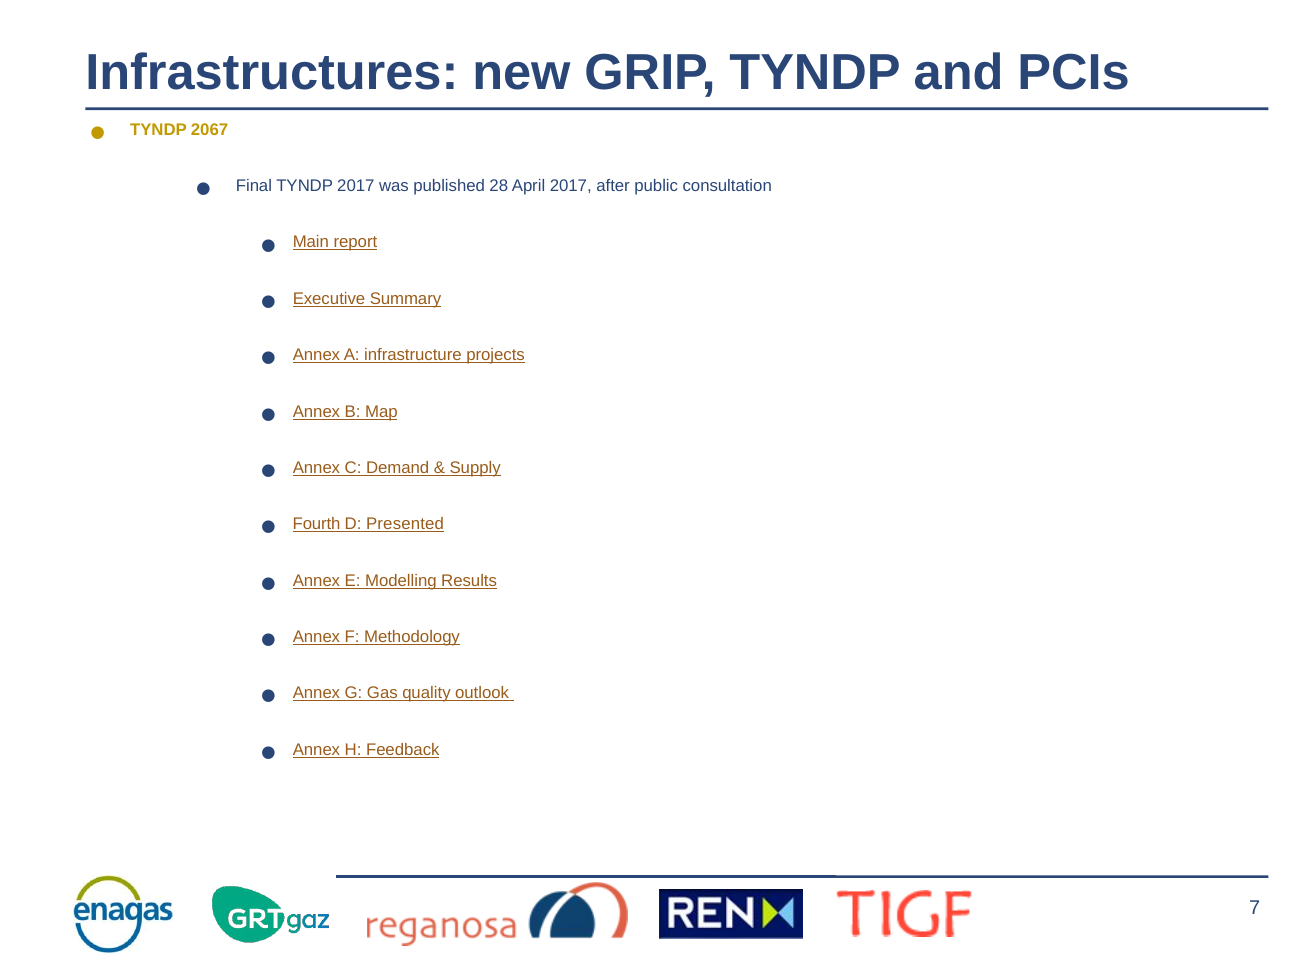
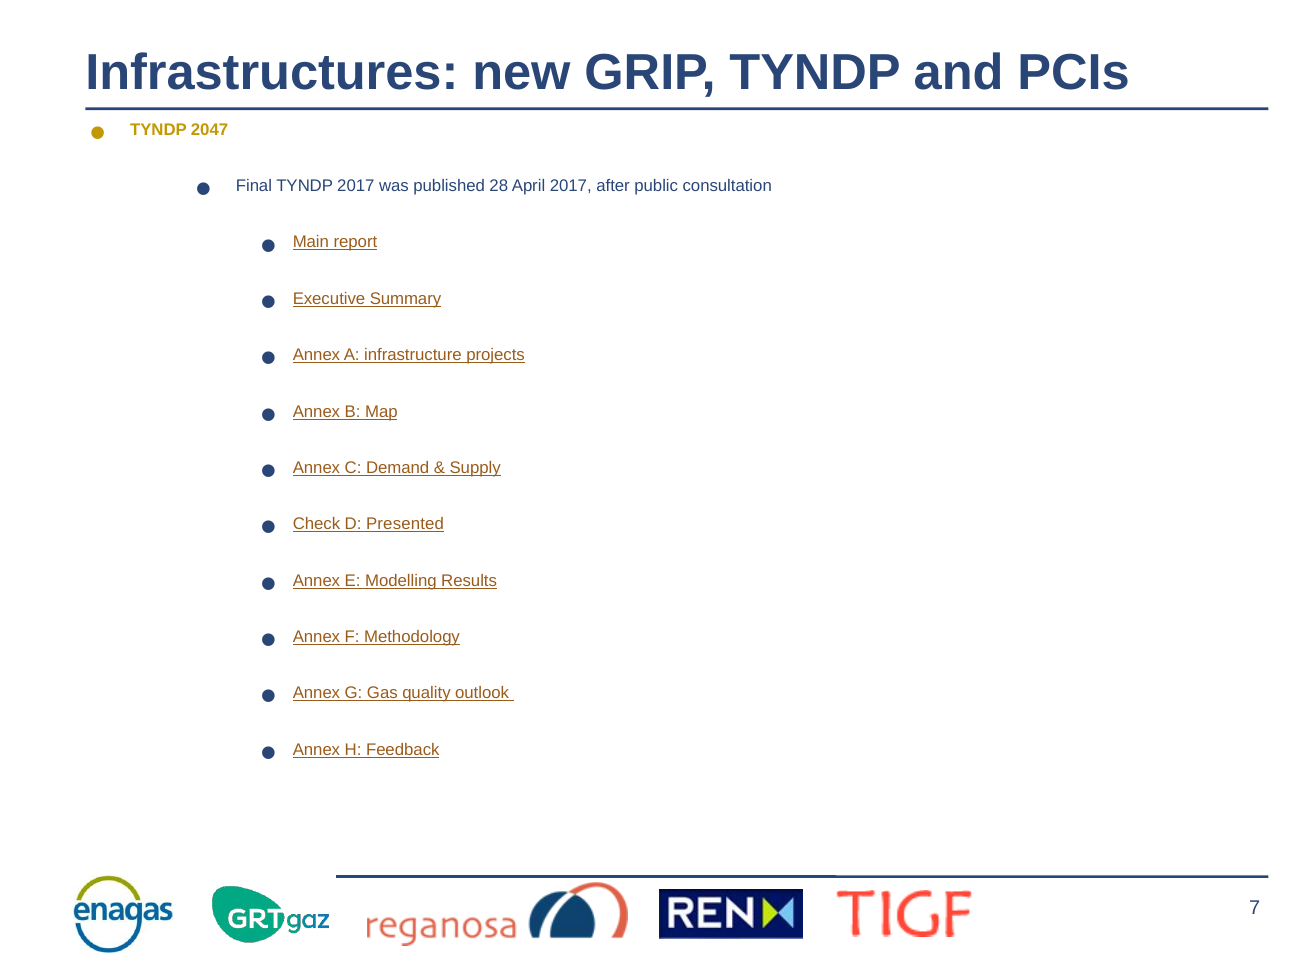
2067: 2067 -> 2047
Fourth: Fourth -> Check
